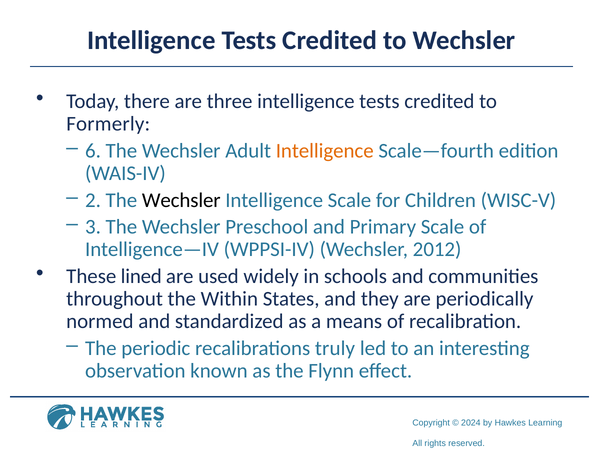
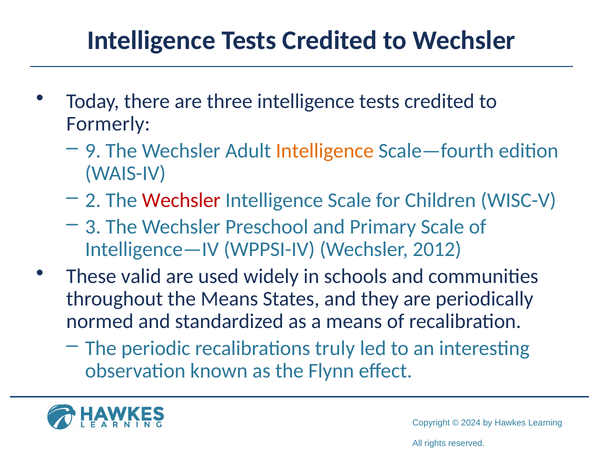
6: 6 -> 9
Wechsler at (181, 200) colour: black -> red
lined: lined -> valid
the Within: Within -> Means
